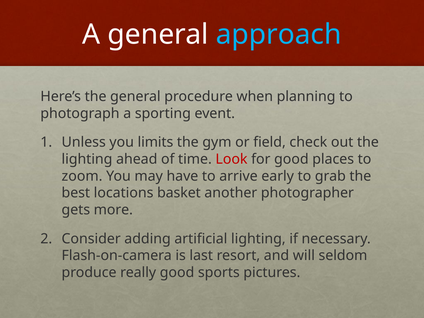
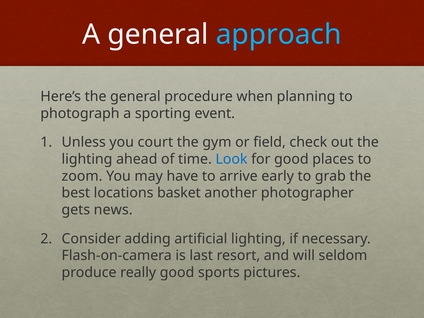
limits: limits -> court
Look colour: red -> blue
more: more -> news
